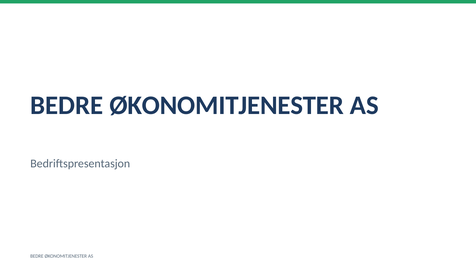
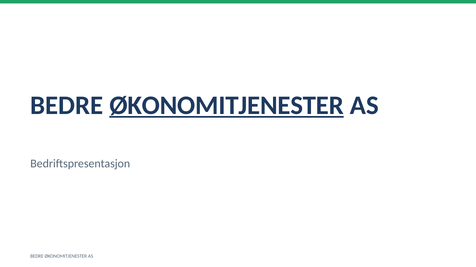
ØKONOMITJENESTER at (227, 106) underline: none -> present
